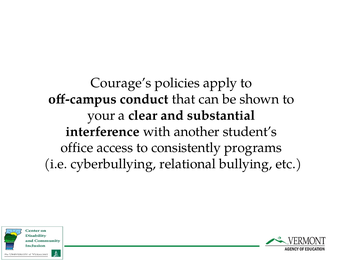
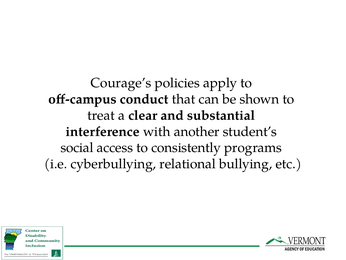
your: your -> treat
office: office -> social
